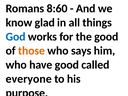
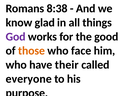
8:60: 8:60 -> 8:38
God colour: blue -> purple
says: says -> face
have good: good -> their
